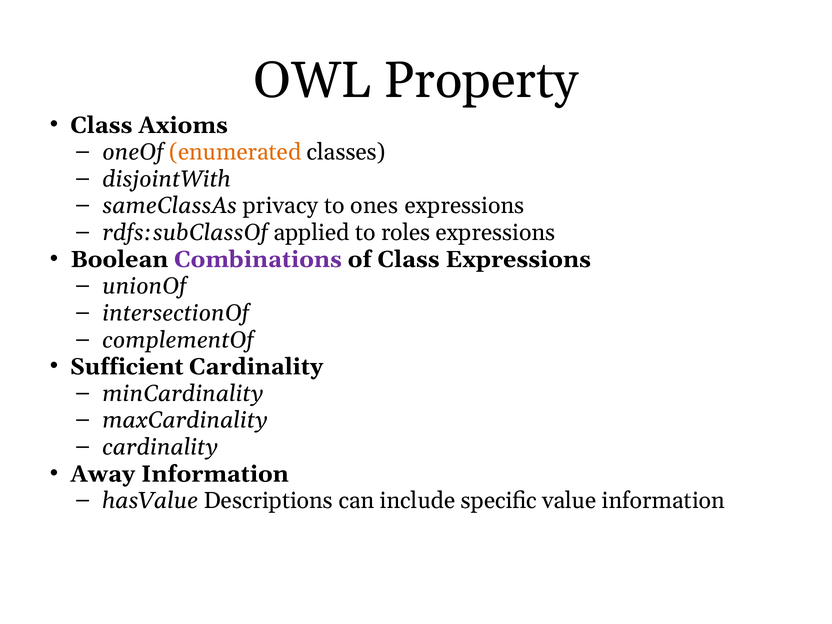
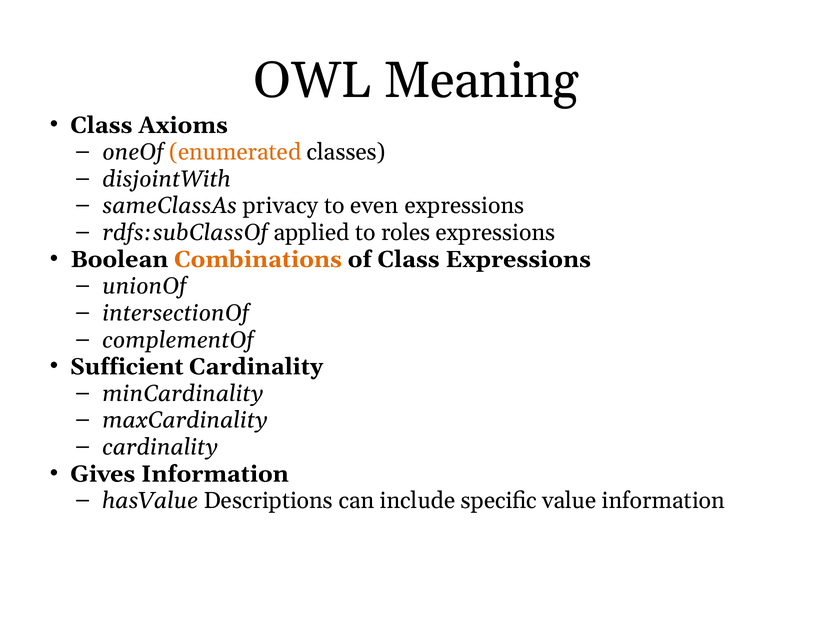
Property: Property -> Meaning
ones: ones -> even
Combinations colour: purple -> orange
Away: Away -> Gives
